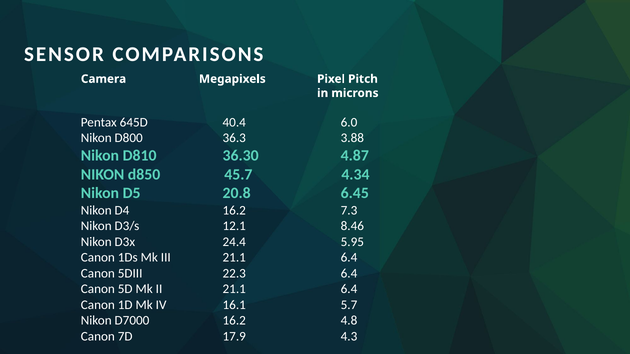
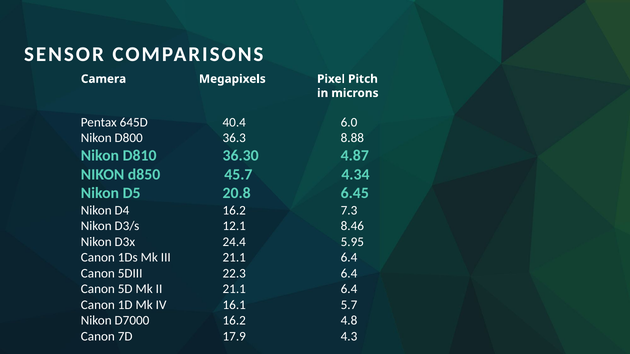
3.88: 3.88 -> 8.88
